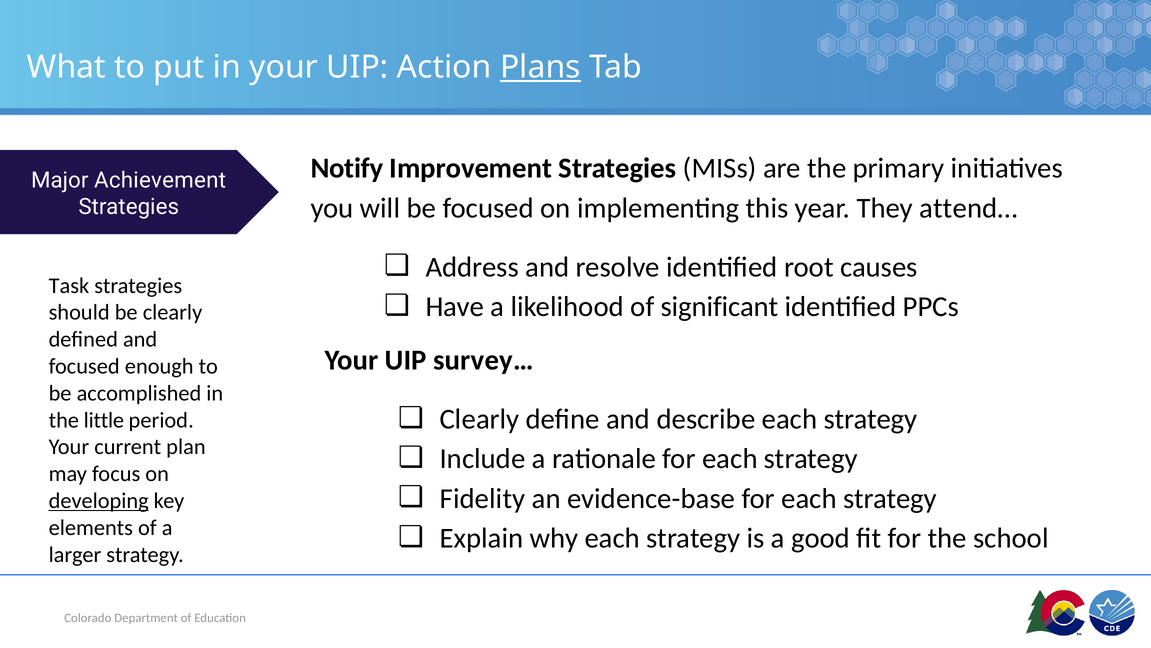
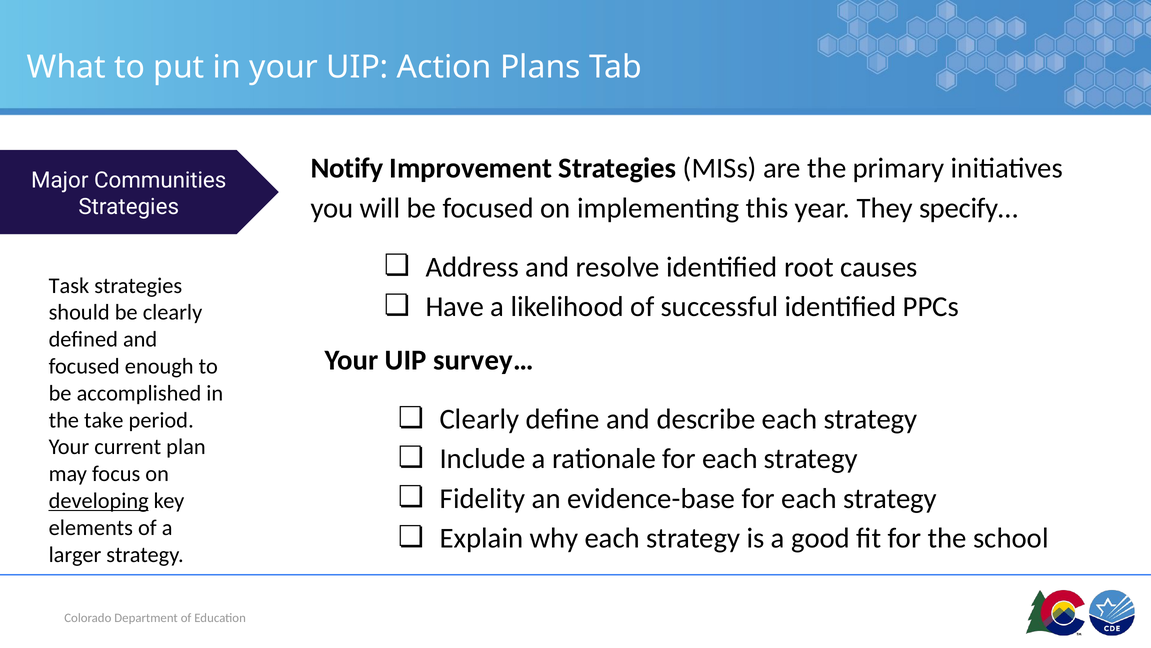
Plans underline: present -> none
Achievement: Achievement -> Communities
attend…: attend… -> specify…
significant: significant -> successful
little: little -> take
